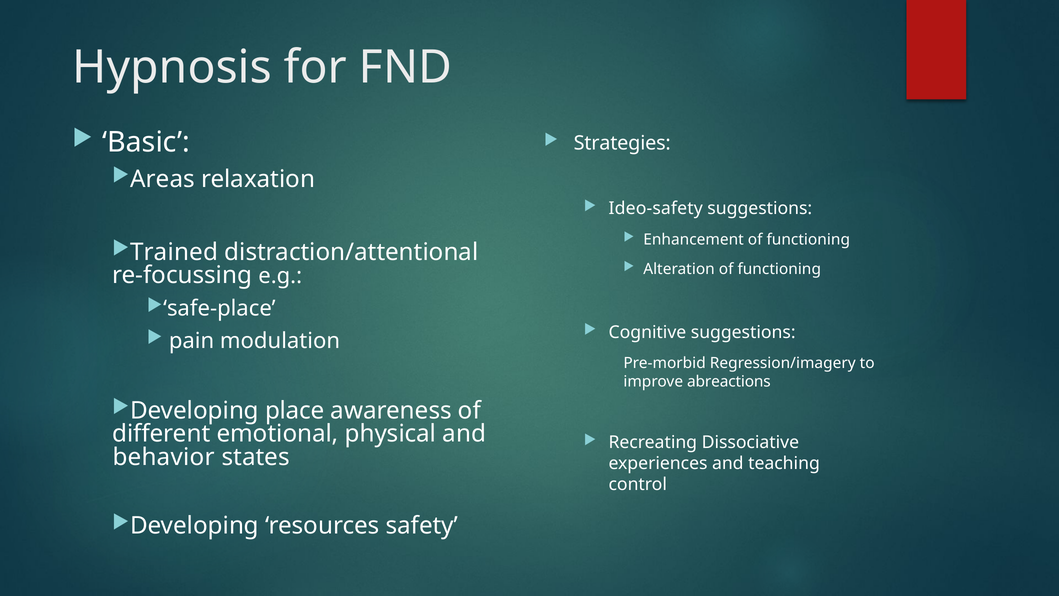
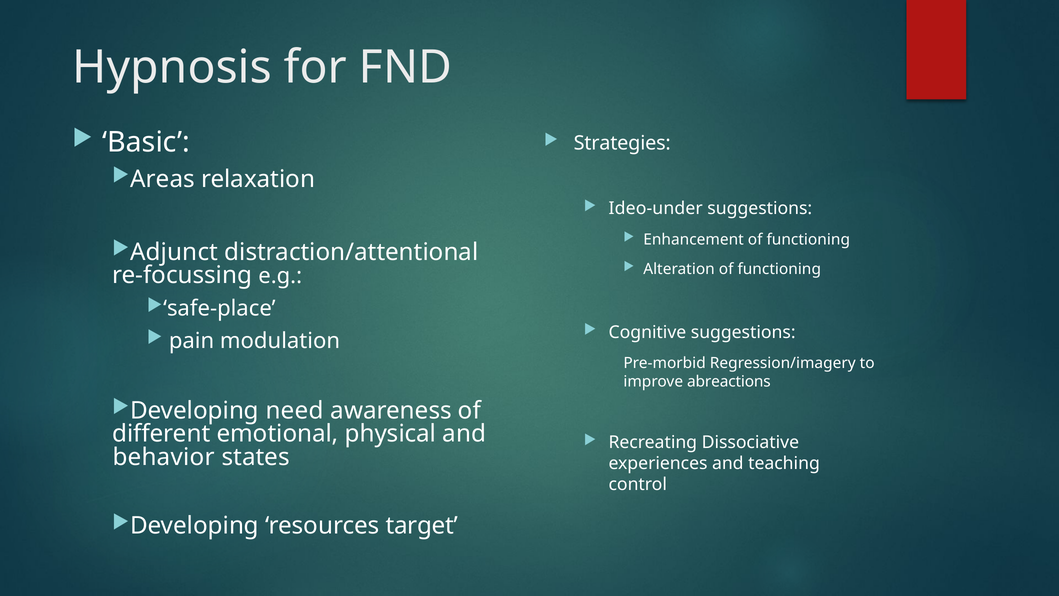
Ideo-safety: Ideo-safety -> Ideo-under
Trained: Trained -> Adjunct
place: place -> need
safety: safety -> target
